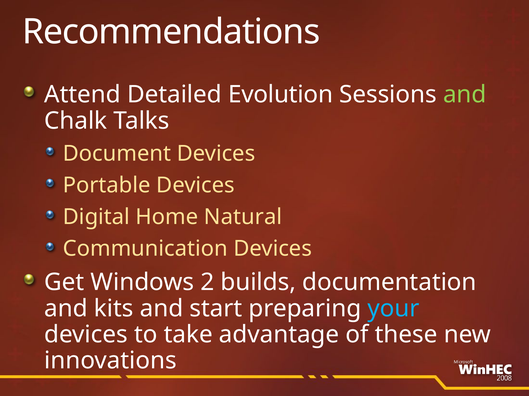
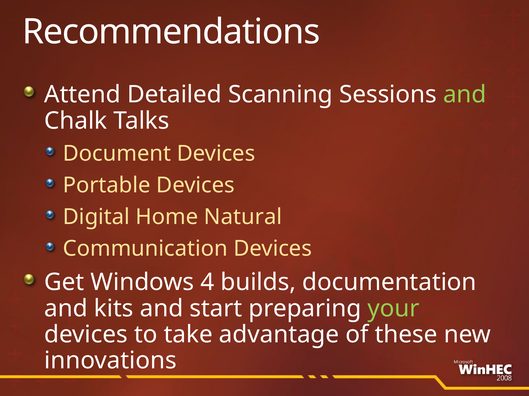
Evolution: Evolution -> Scanning
2: 2 -> 4
your colour: light blue -> light green
